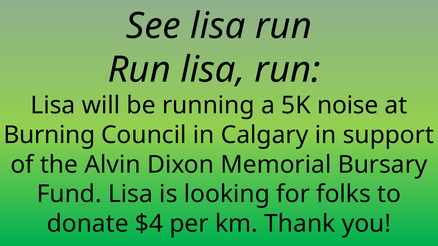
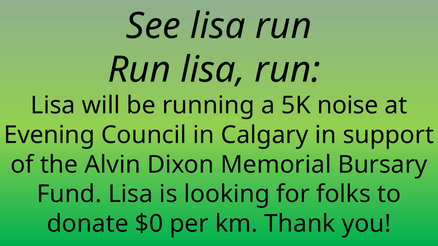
Burning: Burning -> Evening
$4: $4 -> $0
